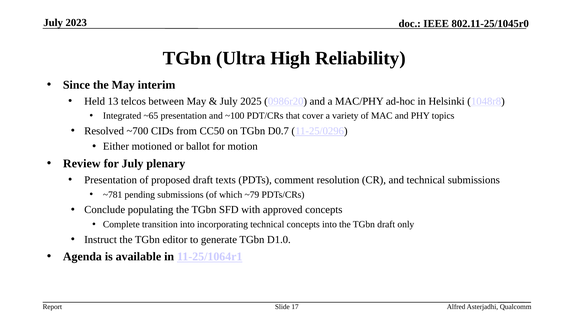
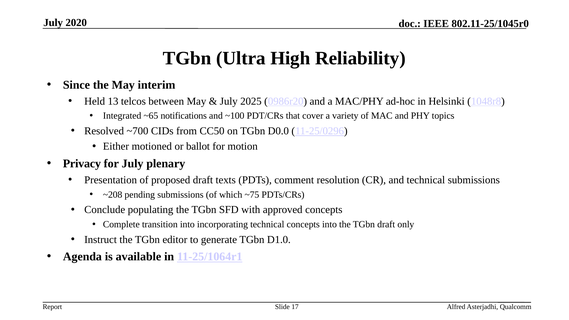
2023: 2023 -> 2020
~65 presentation: presentation -> notifications
D0.7: D0.7 -> D0.0
Review: Review -> Privacy
~781: ~781 -> ~208
~79: ~79 -> ~75
